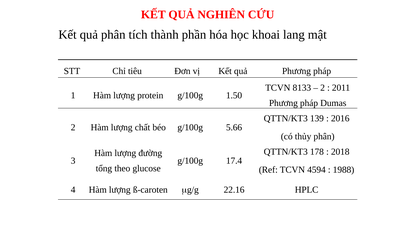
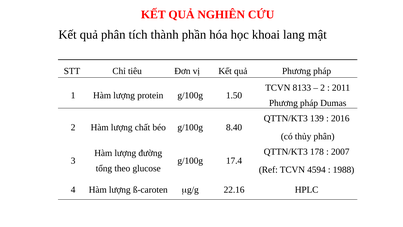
5.66: 5.66 -> 8.40
2018: 2018 -> 2007
